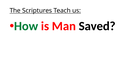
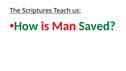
Saved colour: black -> green
